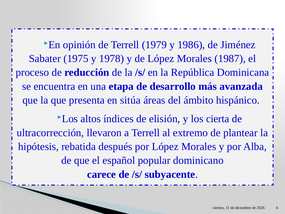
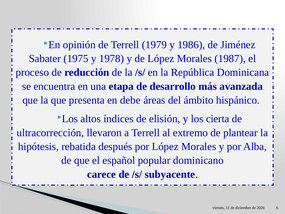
sitúa: sitúa -> debe
